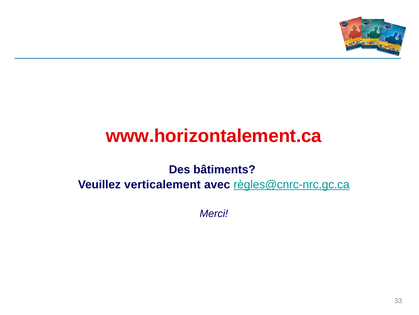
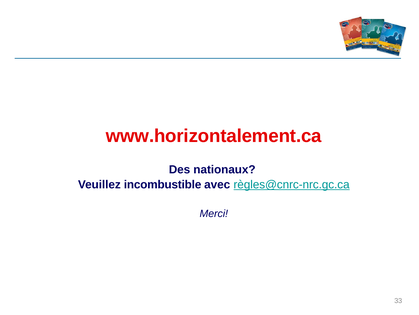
bâtiments: bâtiments -> nationaux
verticalement: verticalement -> incombustible
